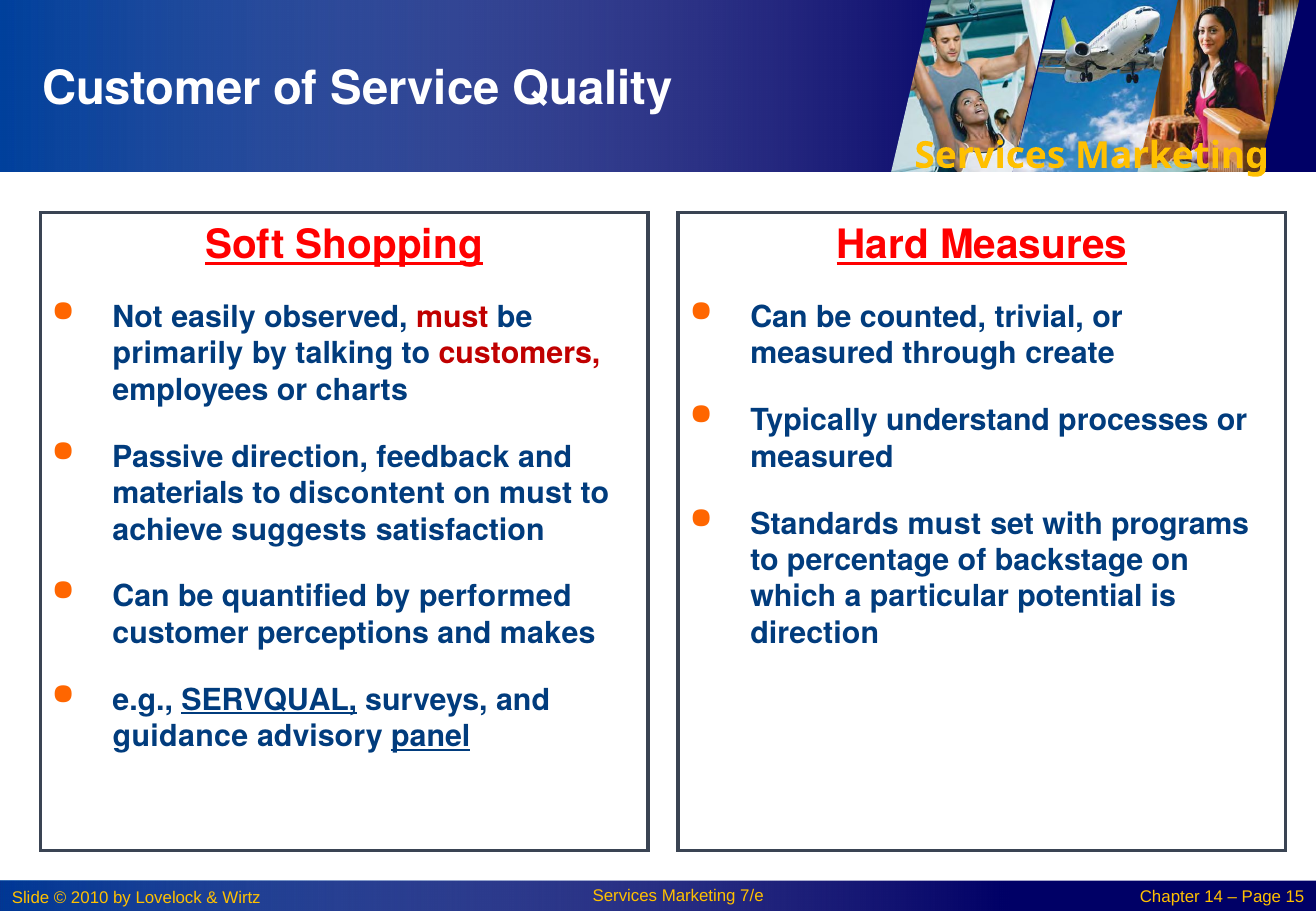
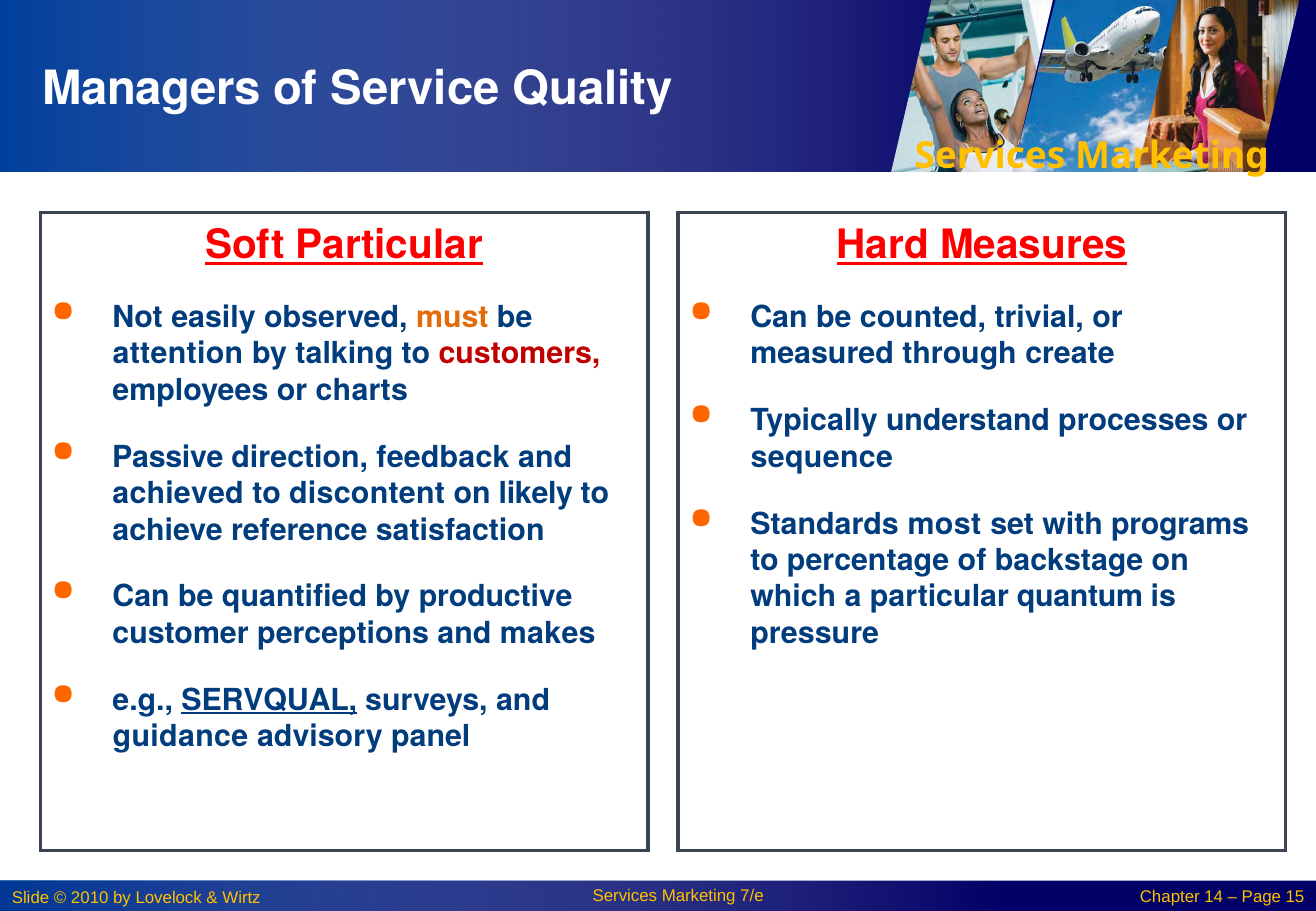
Customer at (151, 89): Customer -> Managers
Soft Shopping: Shopping -> Particular
must at (452, 318) colour: red -> orange
primarily: primarily -> attention
measured at (822, 457): measured -> sequence
materials: materials -> achieved
on must: must -> likely
Standards must: must -> most
suggests: suggests -> reference
performed: performed -> productive
potential: potential -> quantum
direction at (815, 634): direction -> pressure
panel underline: present -> none
